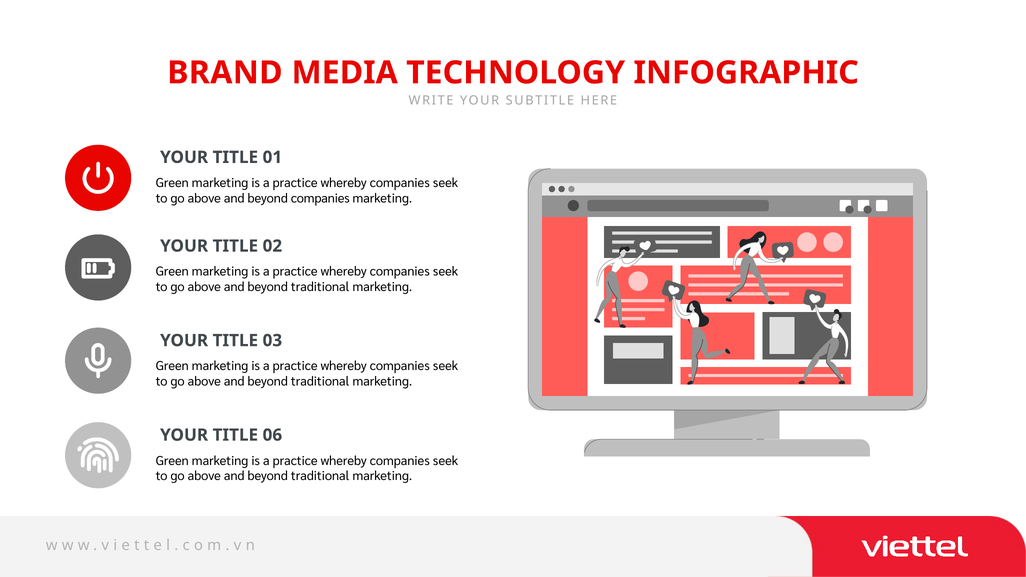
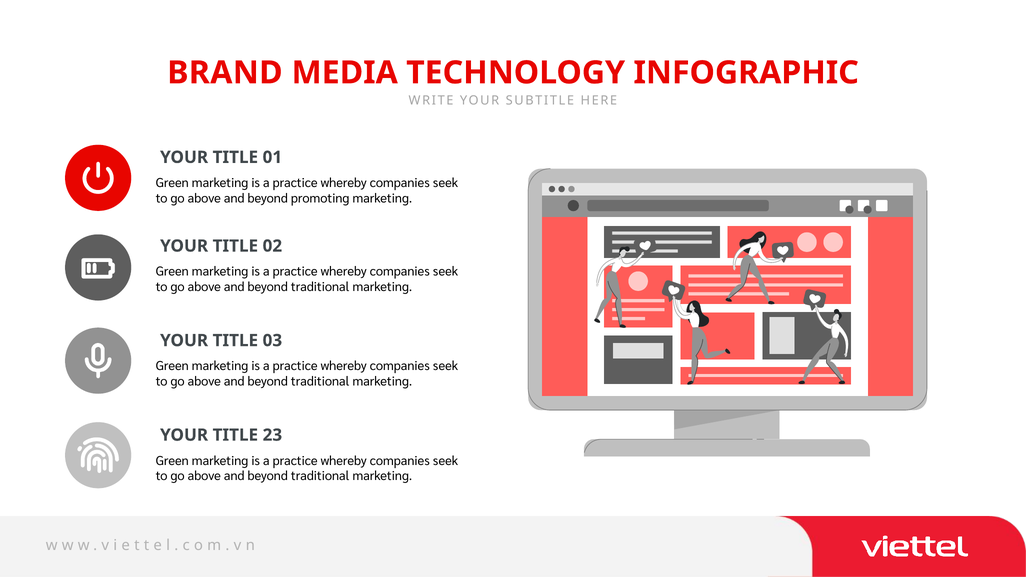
beyond companies: companies -> promoting
06: 06 -> 23
